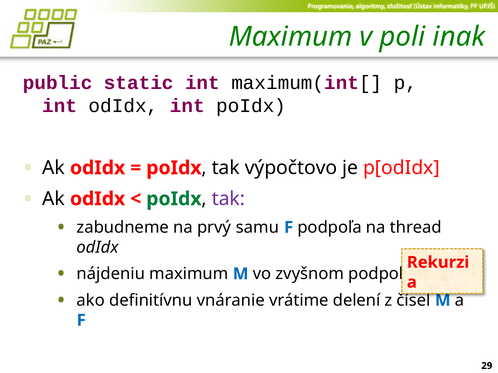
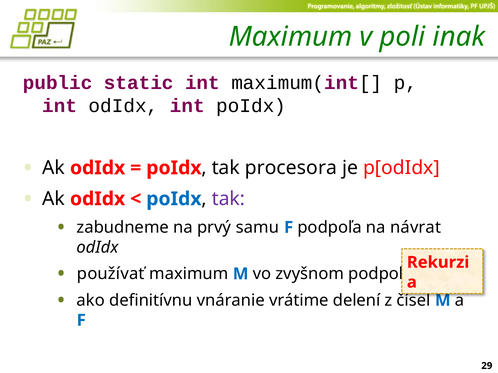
výpočtovo: výpočtovo -> procesora
poIdx at (174, 199) colour: green -> blue
thread: thread -> návrat
nájdeniu: nájdeniu -> používať
